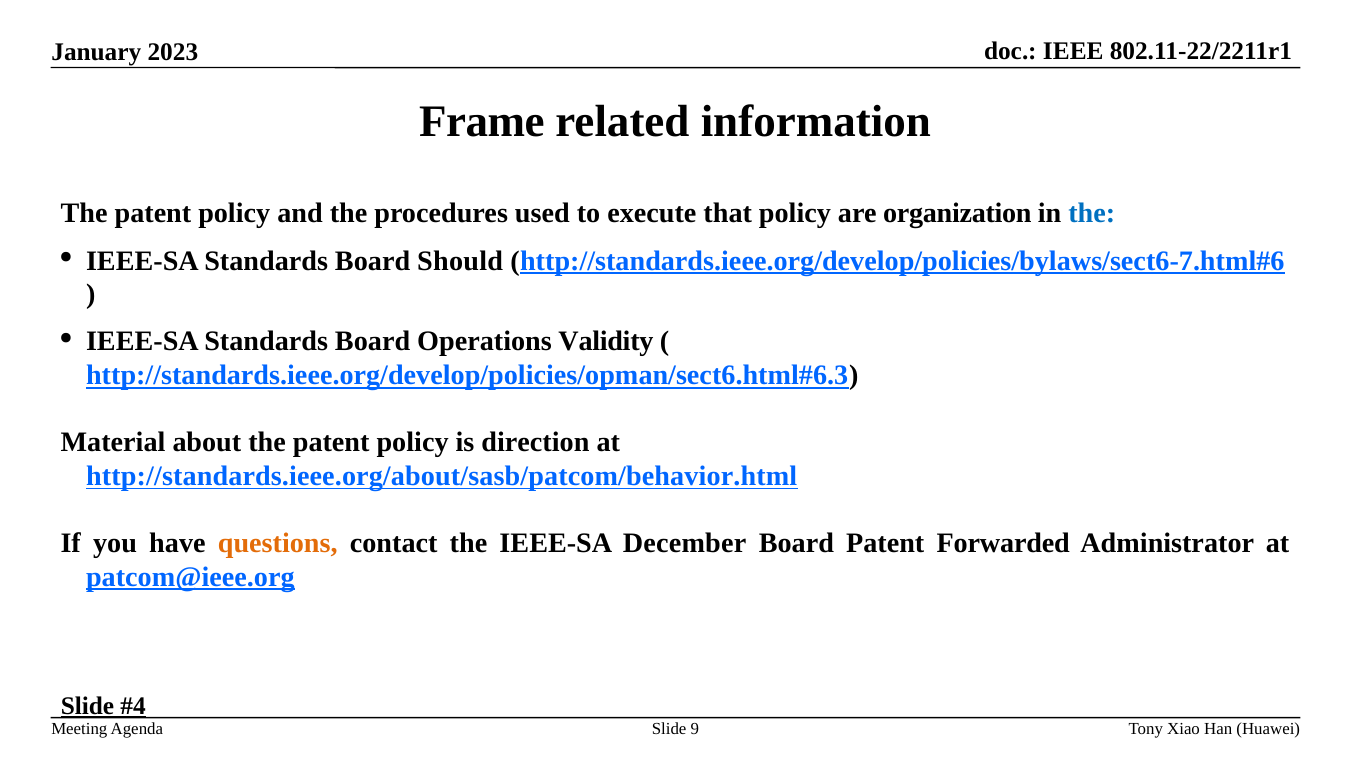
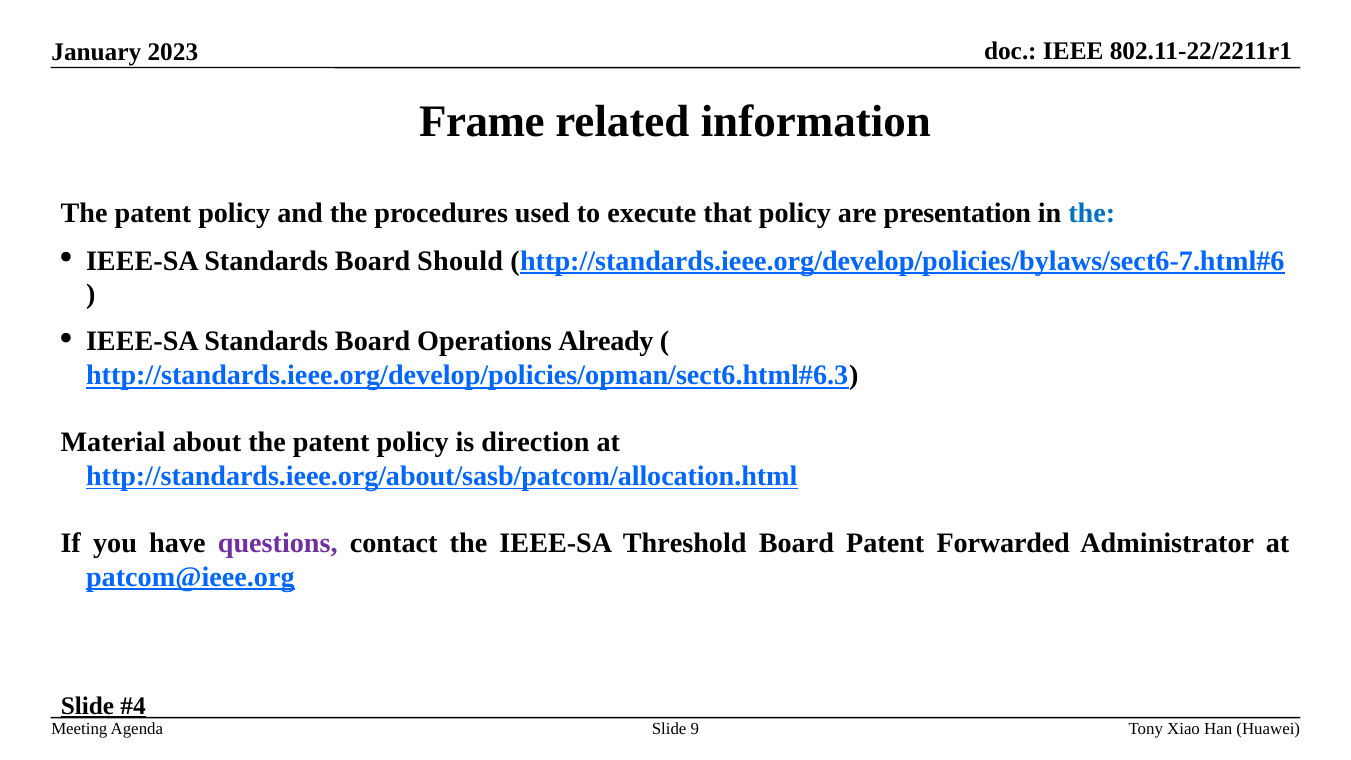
organization: organization -> presentation
Validity: Validity -> Already
http://standards.ieee.org/about/sasb/patcom/behavior.html: http://standards.ieee.org/about/sasb/patcom/behavior.html -> http://standards.ieee.org/about/sasb/patcom/allocation.html
questions colour: orange -> purple
December: December -> Threshold
